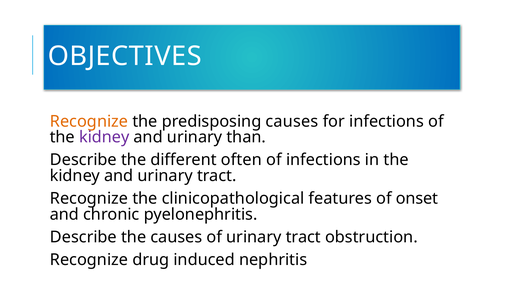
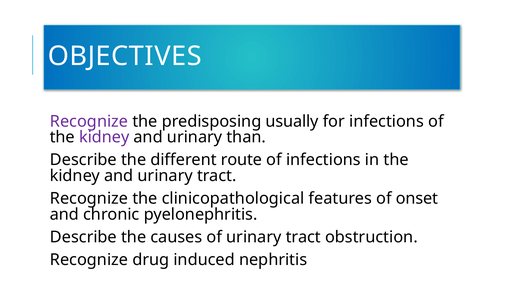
Recognize at (89, 121) colour: orange -> purple
predisposing causes: causes -> usually
often: often -> route
